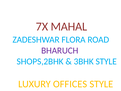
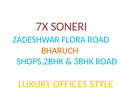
MAHAL: MAHAL -> SONERI
BHARUCH colour: purple -> orange
3BHK STYLE: STYLE -> ROAD
